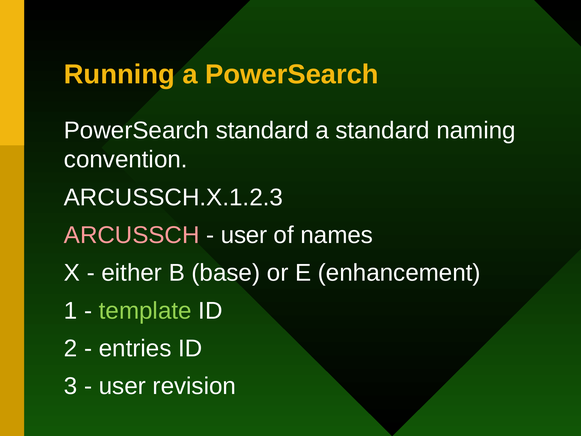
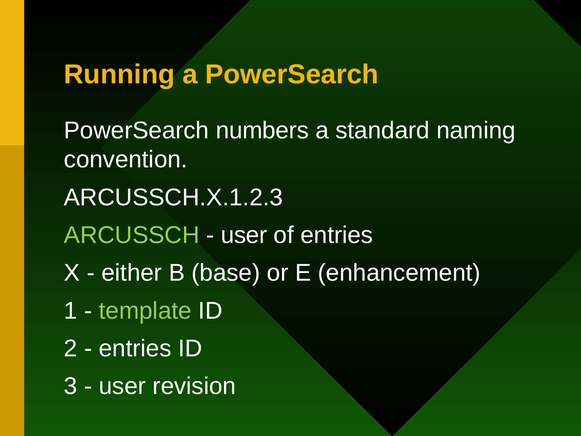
PowerSearch standard: standard -> numbers
ARCUSSCH colour: pink -> light green
of names: names -> entries
